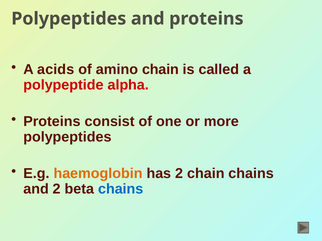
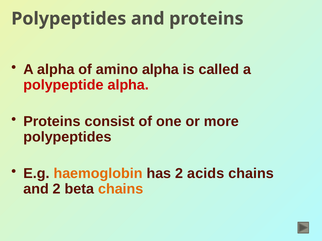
A acids: acids -> alpha
amino chain: chain -> alpha
2 chain: chain -> acids
chains at (121, 189) colour: blue -> orange
